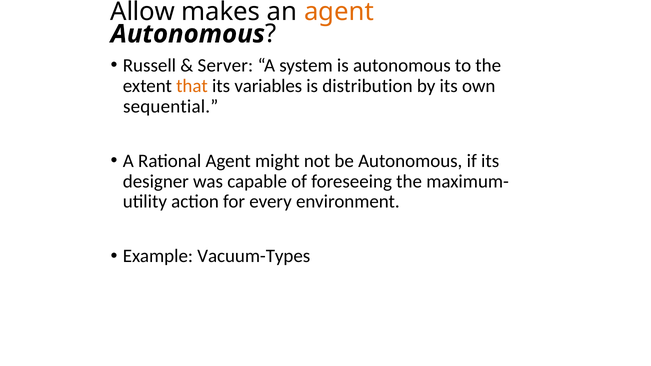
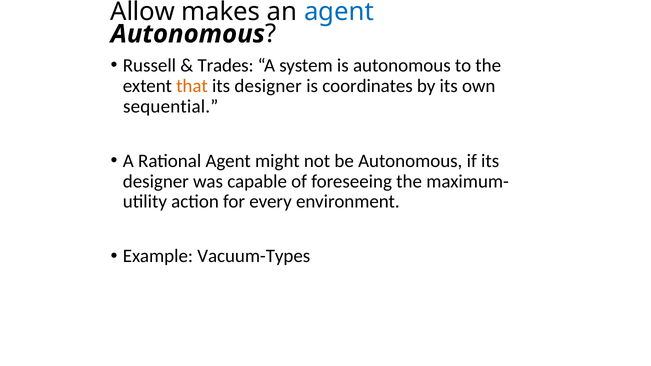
agent at (339, 12) colour: orange -> blue
Server: Server -> Trades
variables at (268, 86): variables -> designer
distribution: distribution -> coordinates
